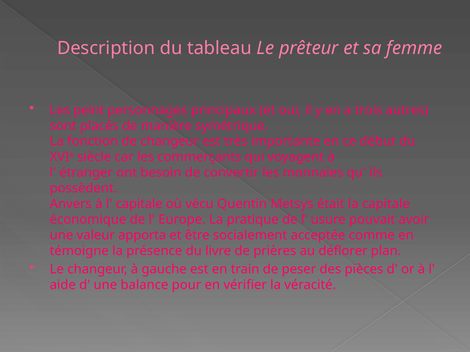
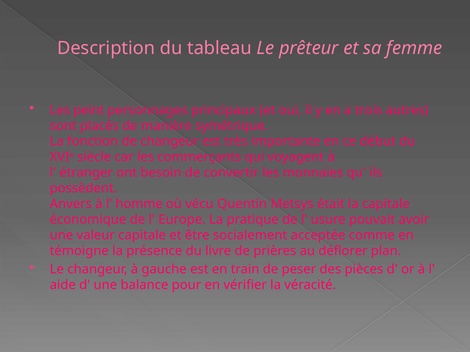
l capitale: capitale -> homme
valeur apporta: apporta -> capitale
